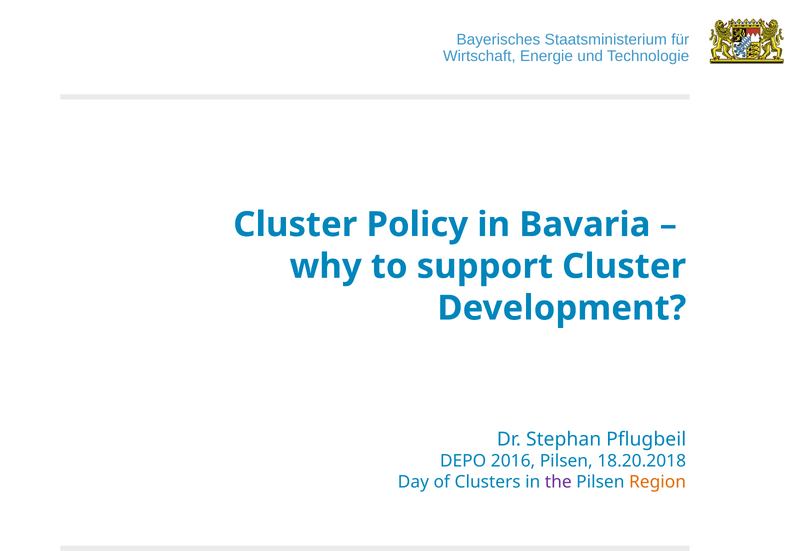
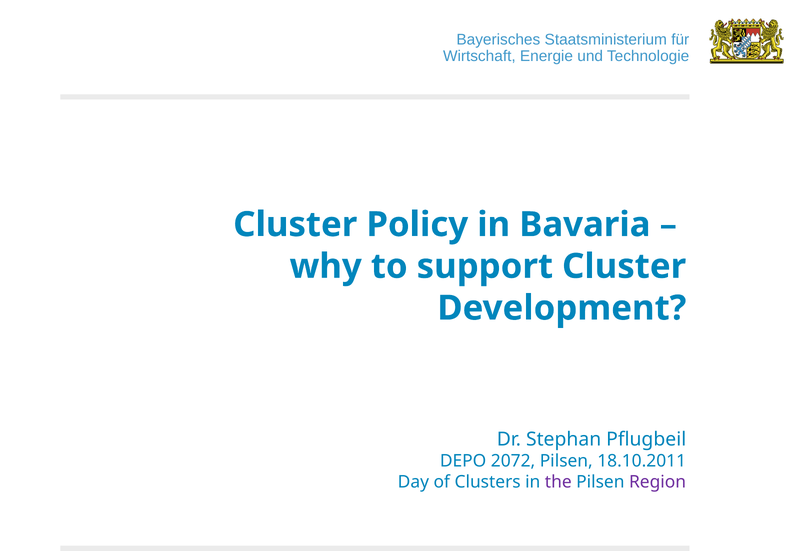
2016: 2016 -> 2072
18.20.2018: 18.20.2018 -> 18.10.2011
Region colour: orange -> purple
